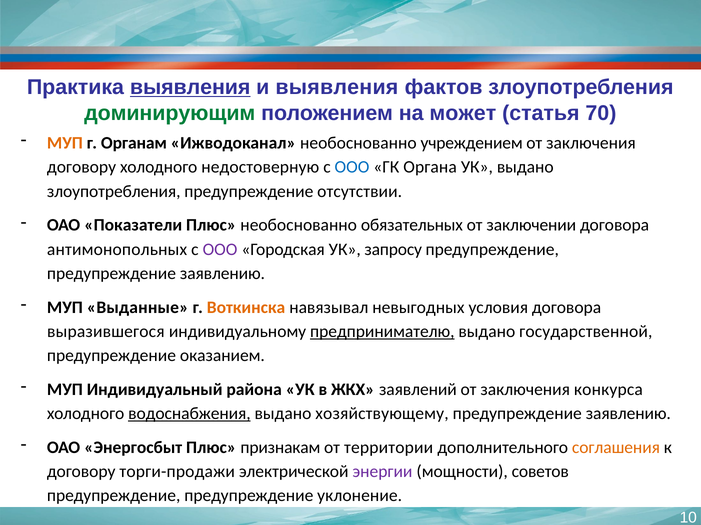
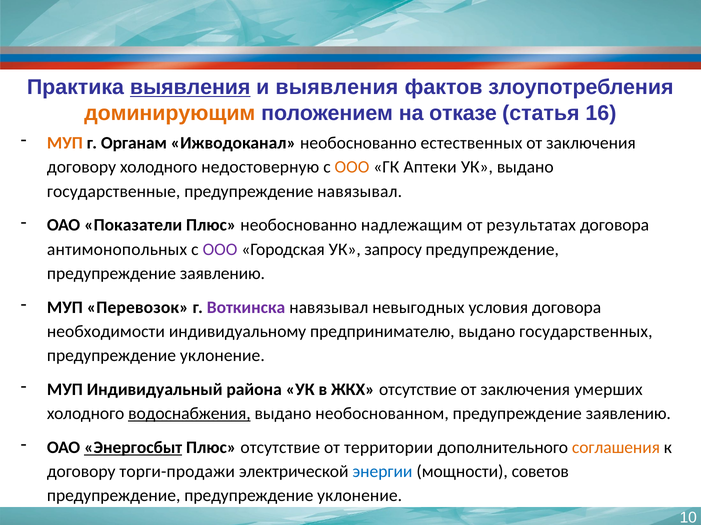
доминирующим colour: green -> orange
может: может -> отказе
70: 70 -> 16
учреждением: учреждением -> естественных
ООО at (352, 167) colour: blue -> orange
Органа: Органа -> Аптеки
злоупотребления at (114, 192): злоупотребления -> государственные
предупреждение отсутствии: отсутствии -> навязывал
обязательных: обязательных -> надлежащим
заключении: заключении -> результатах
Выданные: Выданные -> Перевозок
Воткинска colour: orange -> purple
выразившегося: выразившегося -> необходимости
предпринимателю underline: present -> none
государственной: государственной -> государственных
оказанием at (222, 356): оказанием -> уклонение
ЖКХ заявлений: заявлений -> отсутствие
конкурса: конкурса -> умерших
хозяйствующему: хозяйствующему -> необоснованном
Энергосбыт underline: none -> present
Плюс признакам: признакам -> отсутствие
энергии colour: purple -> blue
